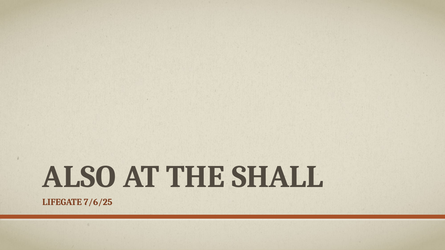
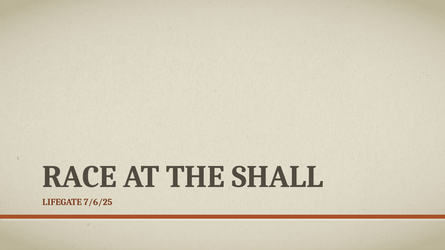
ALSO: ALSO -> RACE
